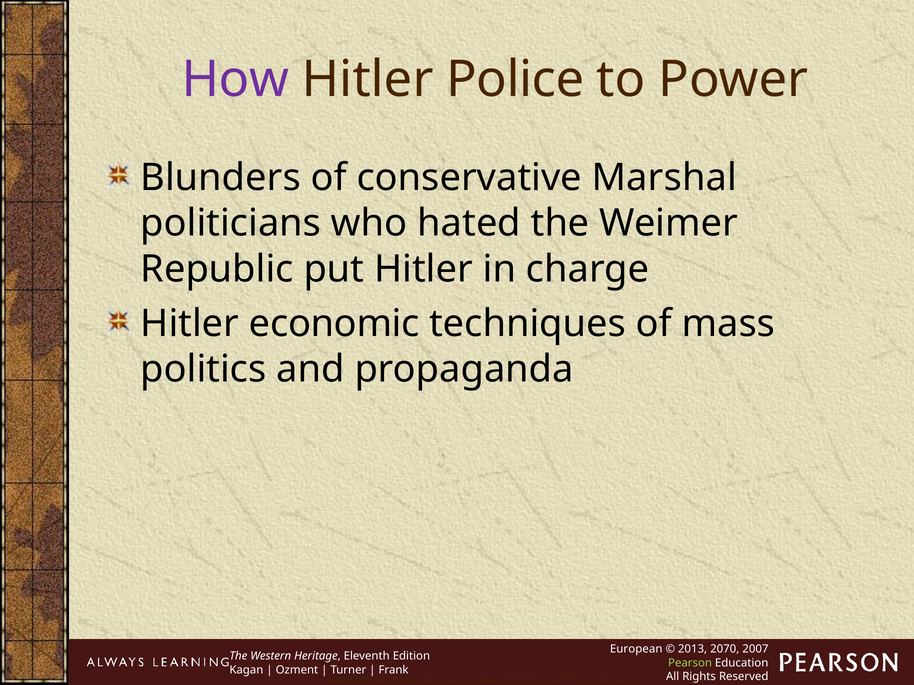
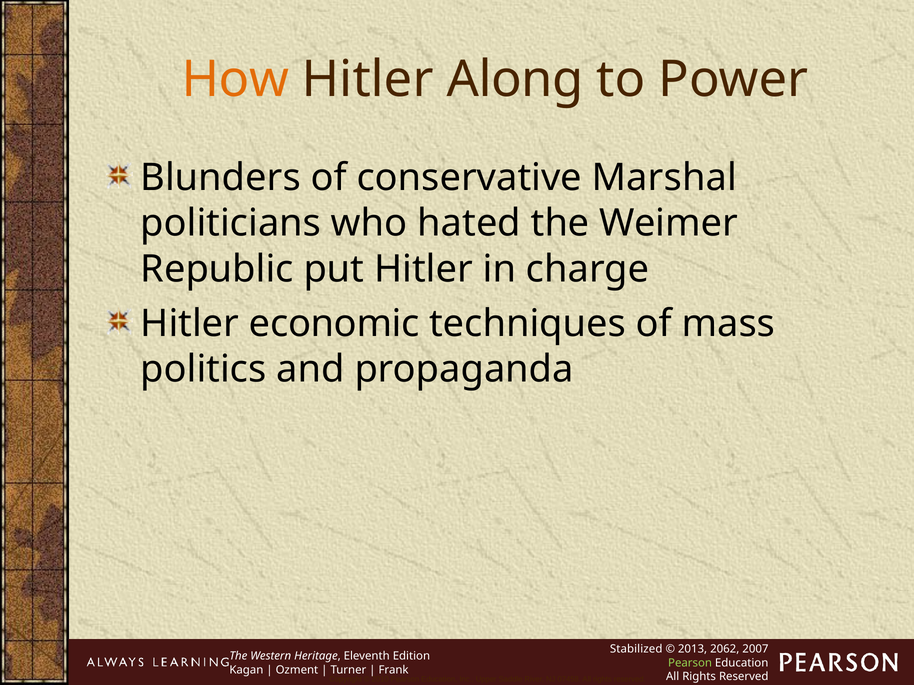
How colour: purple -> orange
Police: Police -> Along
European: European -> Stabilized
2070: 2070 -> 2062
